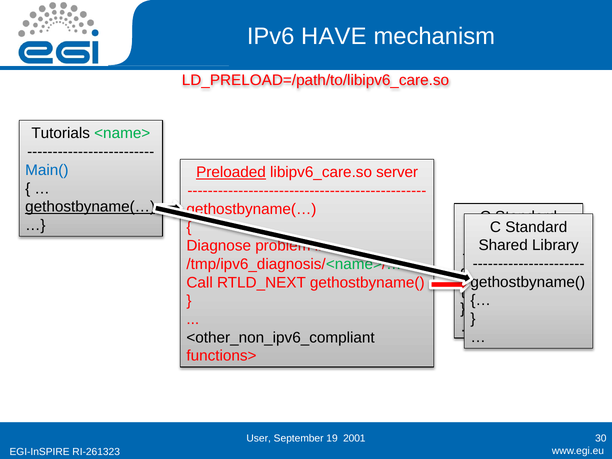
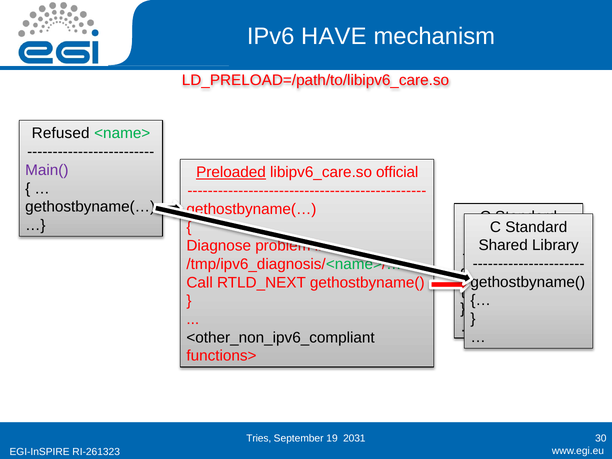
Tutorials: Tutorials -> Refused
Main( colour: blue -> purple
server: server -> official
gethostbyname(… at (90, 207) underline: present -> none
User: User -> Tries
2001: 2001 -> 2031
